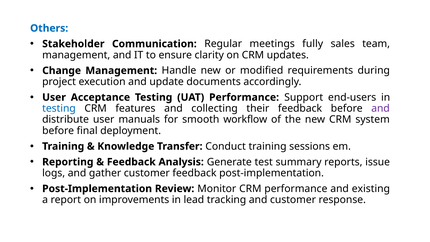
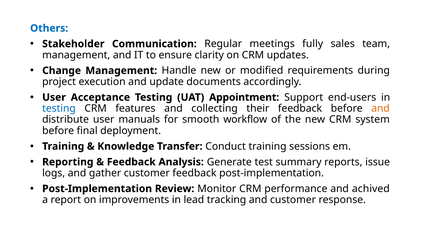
UAT Performance: Performance -> Appointment
and at (381, 108) colour: purple -> orange
existing: existing -> achived
